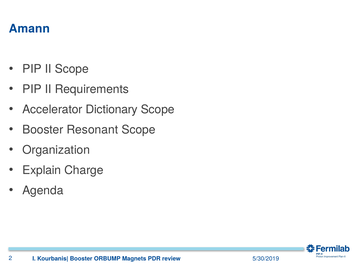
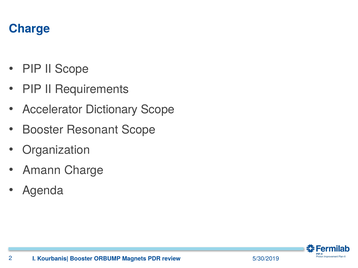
Amann at (29, 29): Amann -> Charge
Explain: Explain -> Amann
